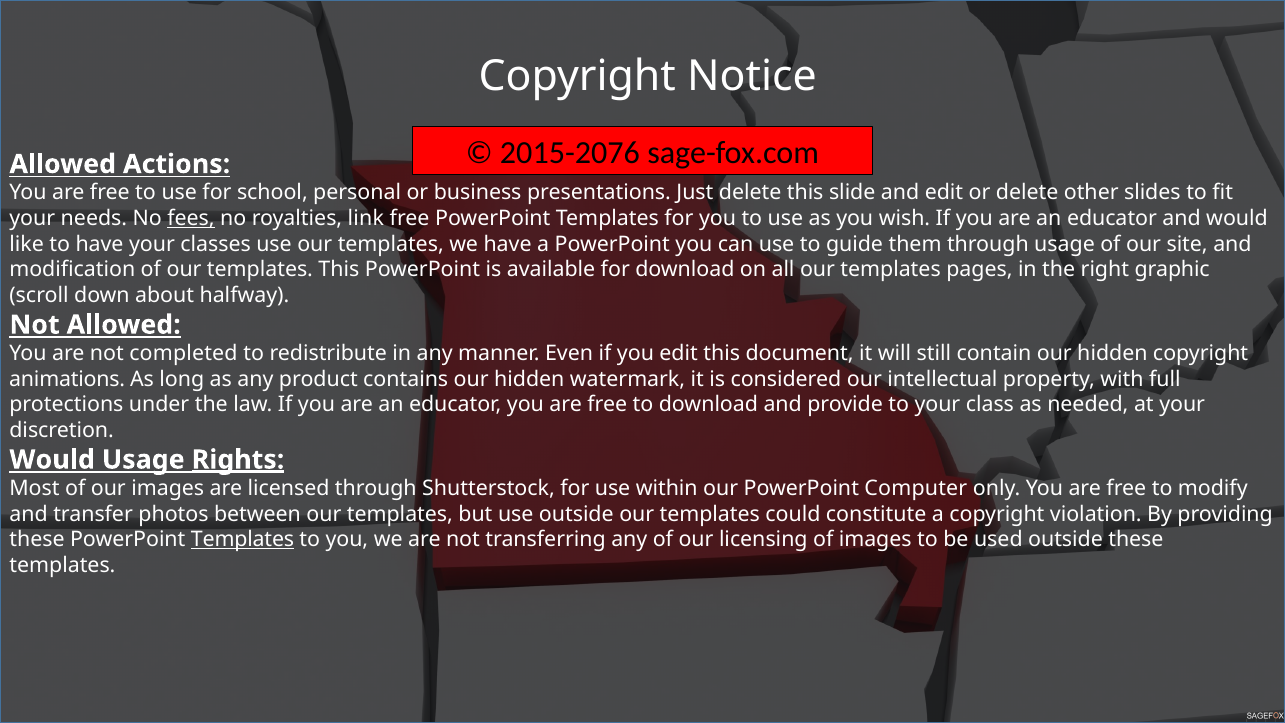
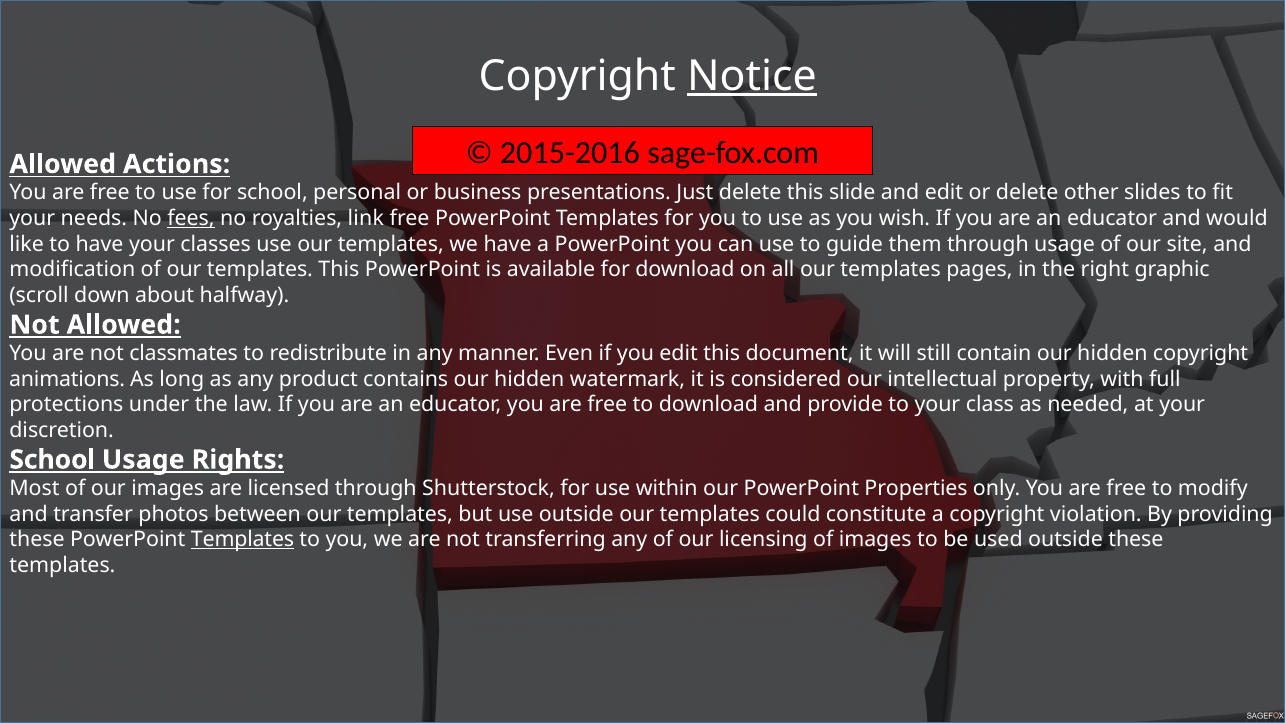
Notice underline: none -> present
2015-2076: 2015-2076 -> 2015-2016
completed: completed -> classmates
Would at (52, 460): Would -> School
Rights underline: present -> none
Computer: Computer -> Properties
